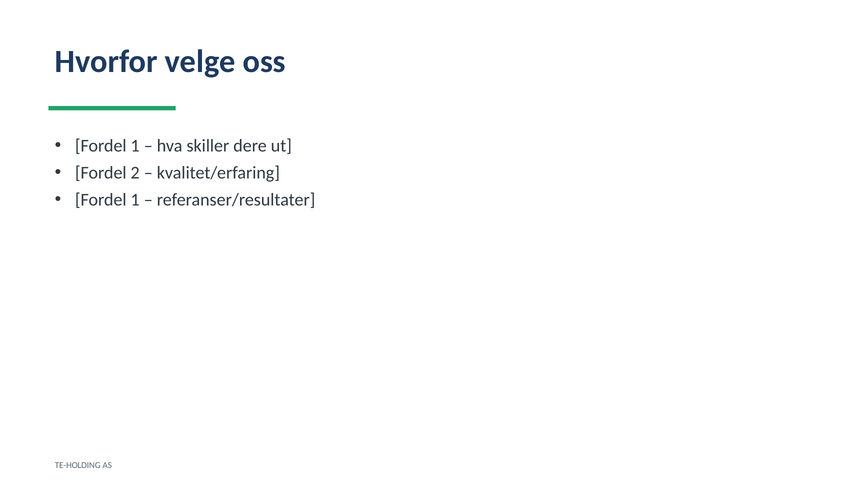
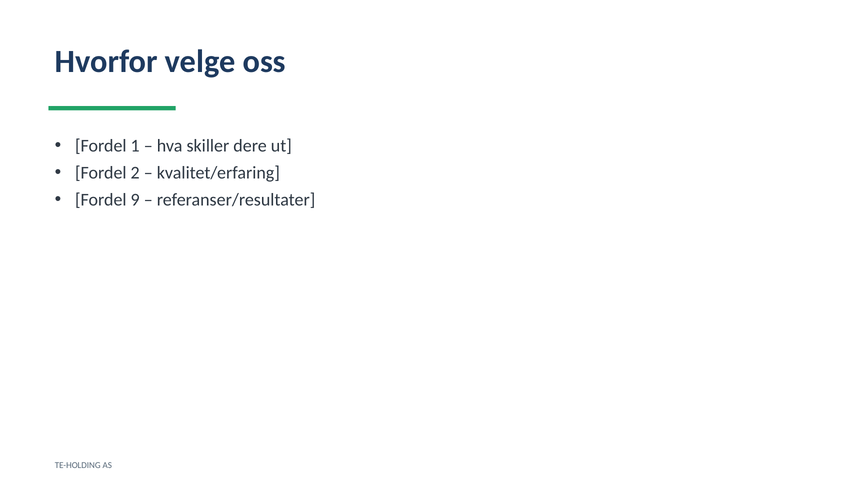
1 at (135, 200): 1 -> 9
